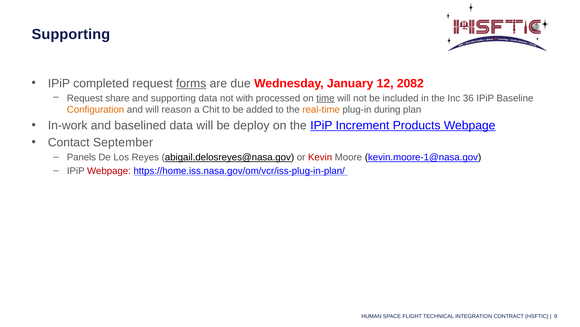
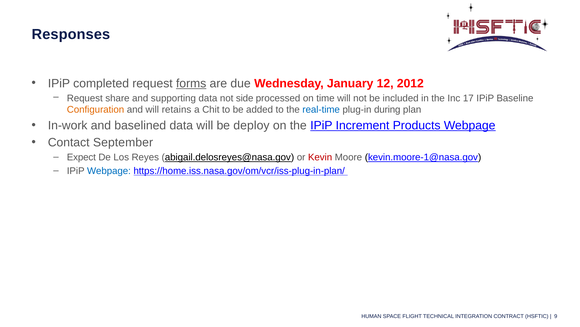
Supporting at (71, 34): Supporting -> Responses
2082: 2082 -> 2012
with: with -> side
time underline: present -> none
36: 36 -> 17
reason: reason -> retains
real-time colour: orange -> blue
Panels: Panels -> Expect
Webpage at (109, 170) colour: red -> blue
